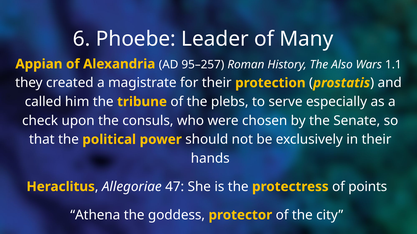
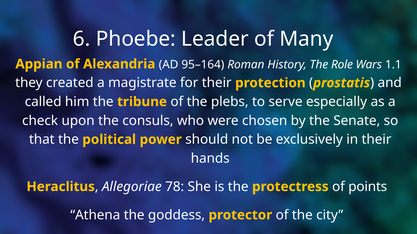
95–257: 95–257 -> 95–164
Also: Also -> Role
47: 47 -> 78
